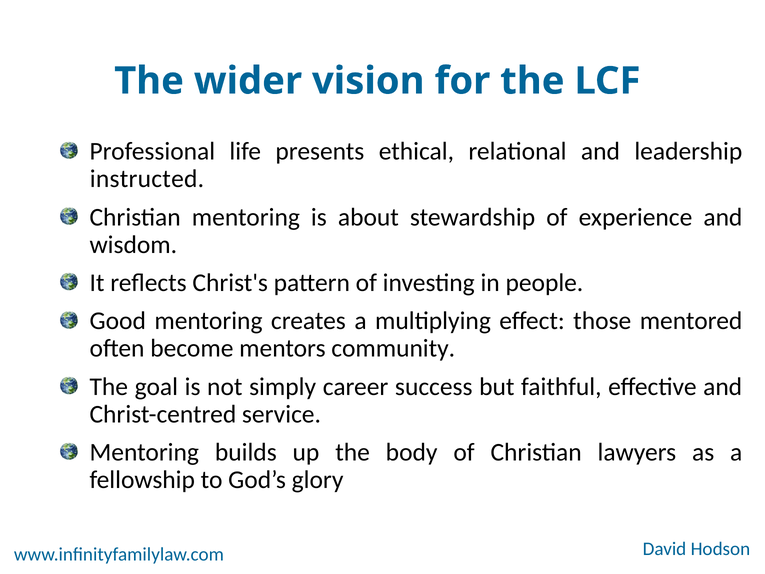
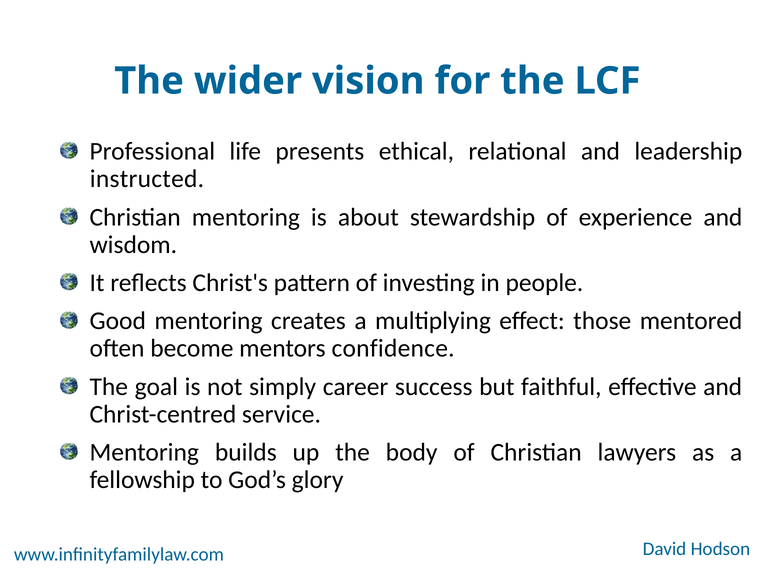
community: community -> confidence
